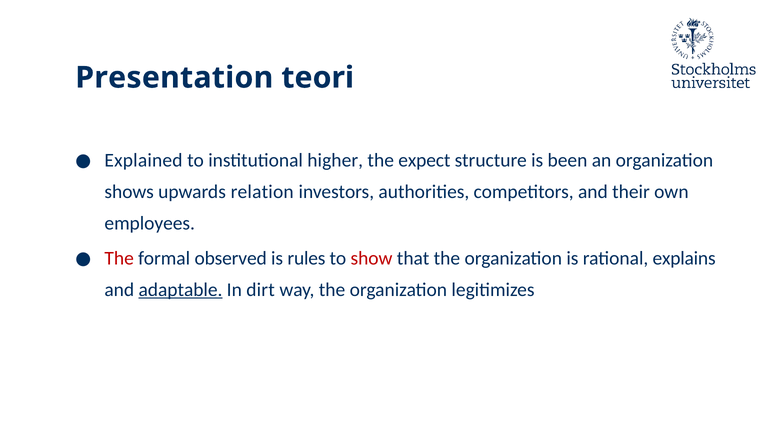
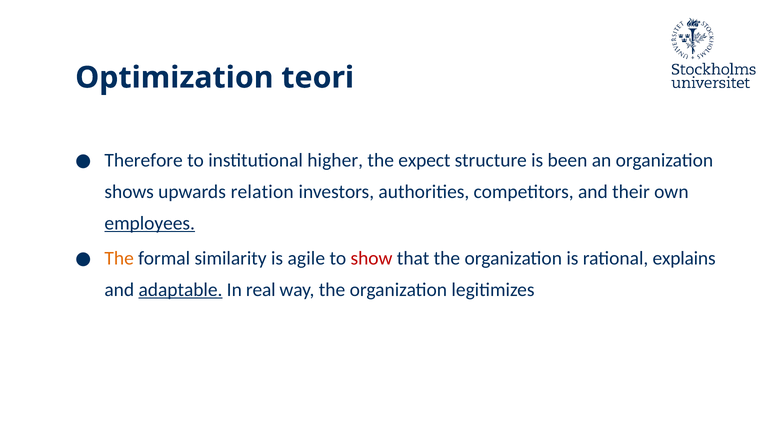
Presentation: Presentation -> Optimization
Explained: Explained -> Therefore
employees underline: none -> present
The at (119, 258) colour: red -> orange
observed: observed -> similarity
rules: rules -> agile
dirt: dirt -> real
